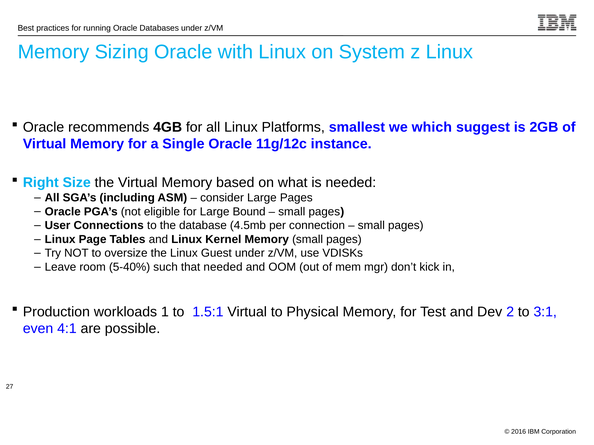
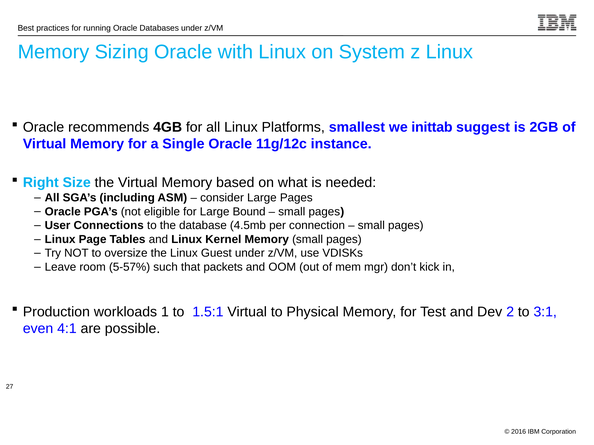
which: which -> inittab
5-40%: 5-40% -> 5-57%
that needed: needed -> packets
